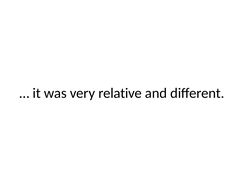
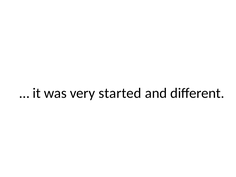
relative: relative -> started
